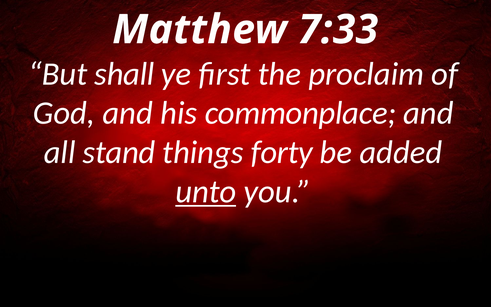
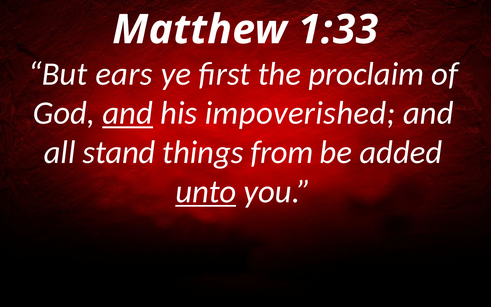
7:33: 7:33 -> 1:33
shall: shall -> ears
and at (128, 113) underline: none -> present
commonplace: commonplace -> impoverished
forty: forty -> from
